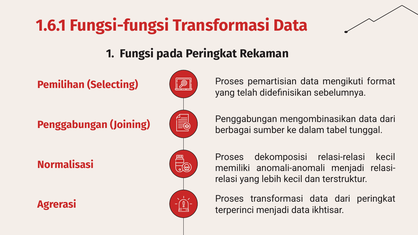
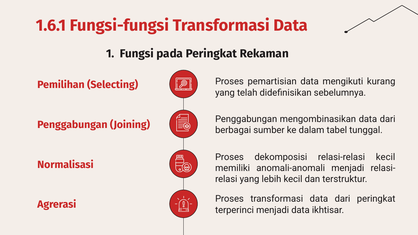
format: format -> kurang
